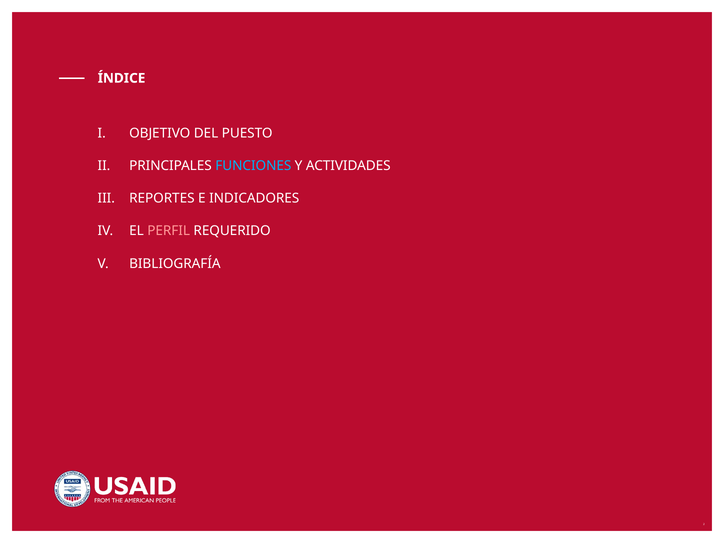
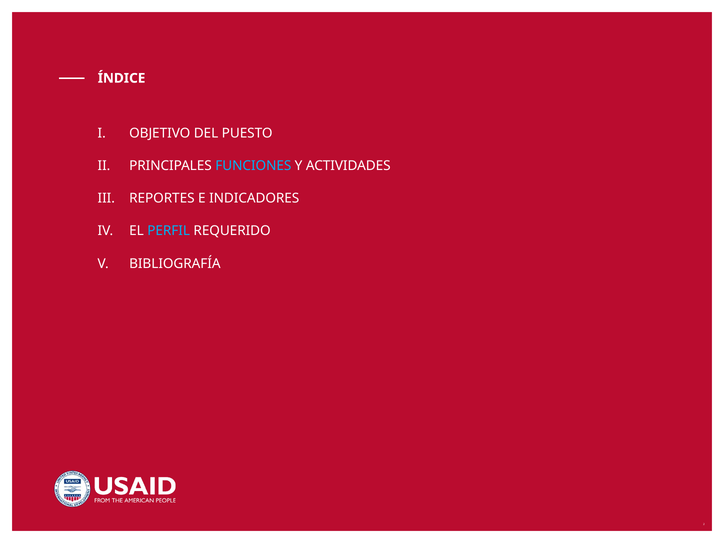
PERFIL colour: pink -> light blue
